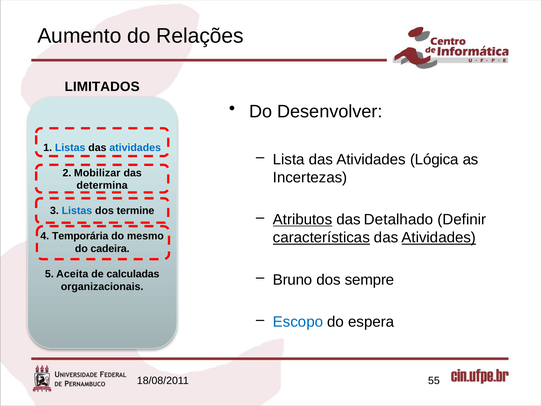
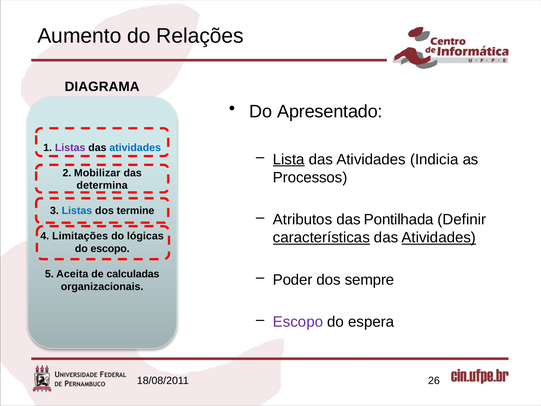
LIMITADOS: LIMITADOS -> DIAGRAMA
Desenvolver: Desenvolver -> Apresentado
Listas at (70, 148) colour: blue -> purple
Lista underline: none -> present
Lógica: Lógica -> Indicia
Incertezas: Incertezas -> Processos
Atributos underline: present -> none
Detalhado: Detalhado -> Pontilhada
Temporária: Temporária -> Limitações
mesmo: mesmo -> lógicas
do cadeira: cadeira -> escopo
Bruno: Bruno -> Poder
Escopo at (298, 322) colour: blue -> purple
55: 55 -> 26
